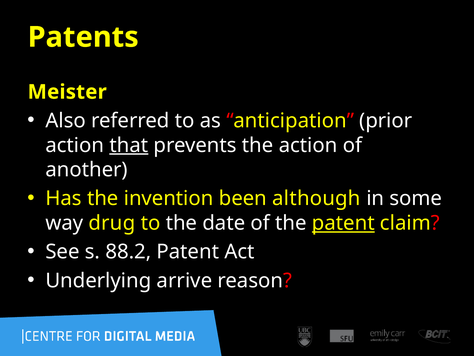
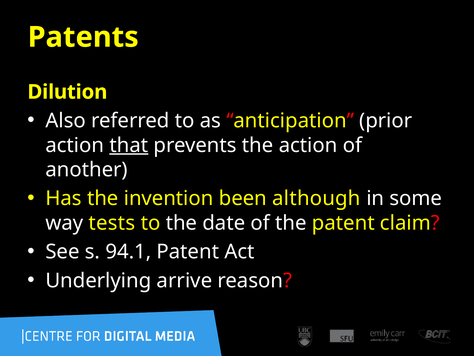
Meister: Meister -> Dilution
drug: drug -> tests
patent at (343, 223) underline: present -> none
88.2: 88.2 -> 94.1
